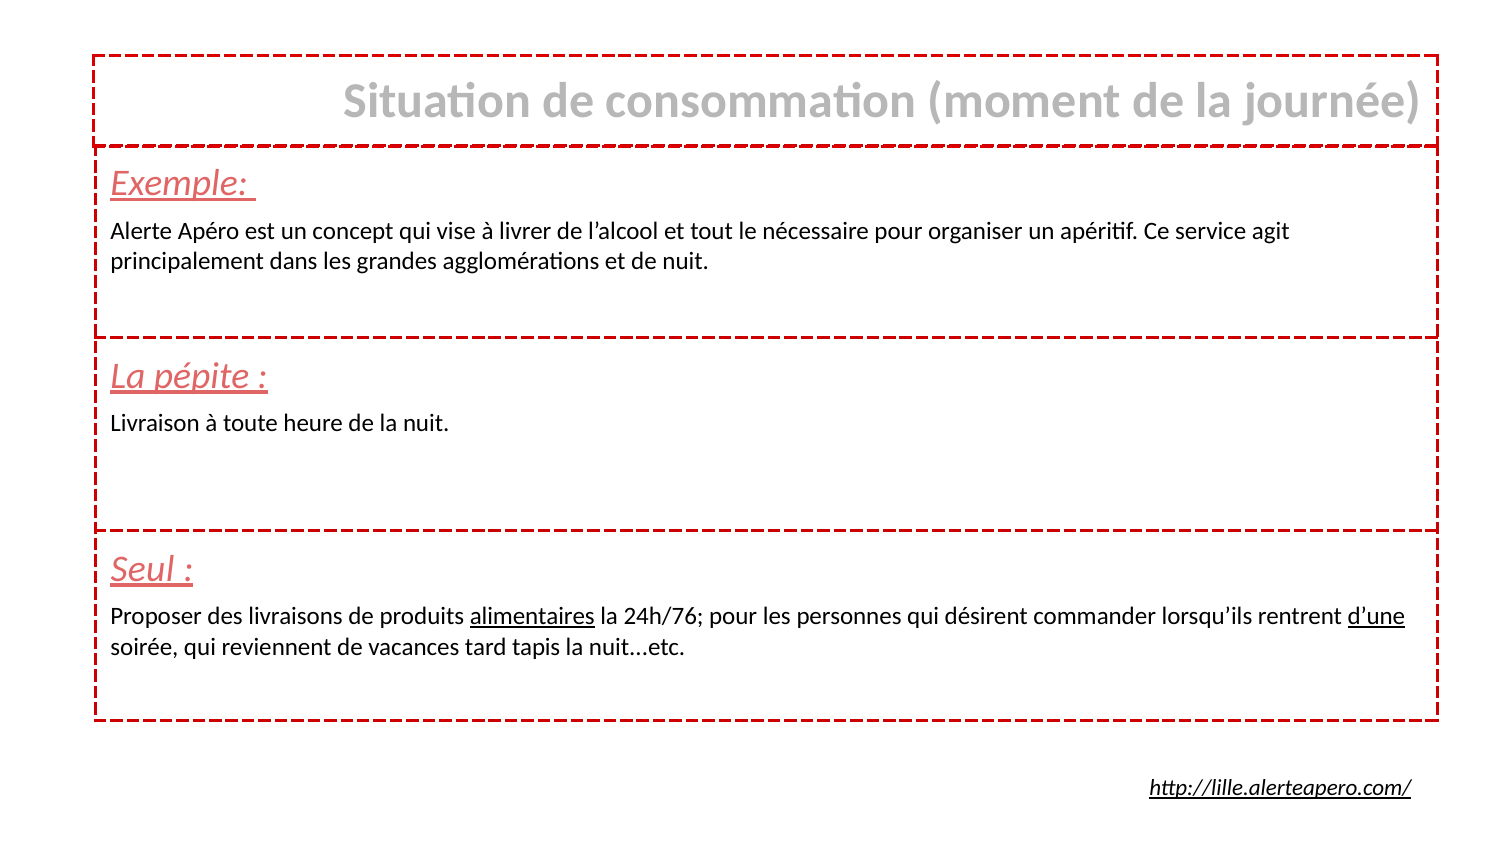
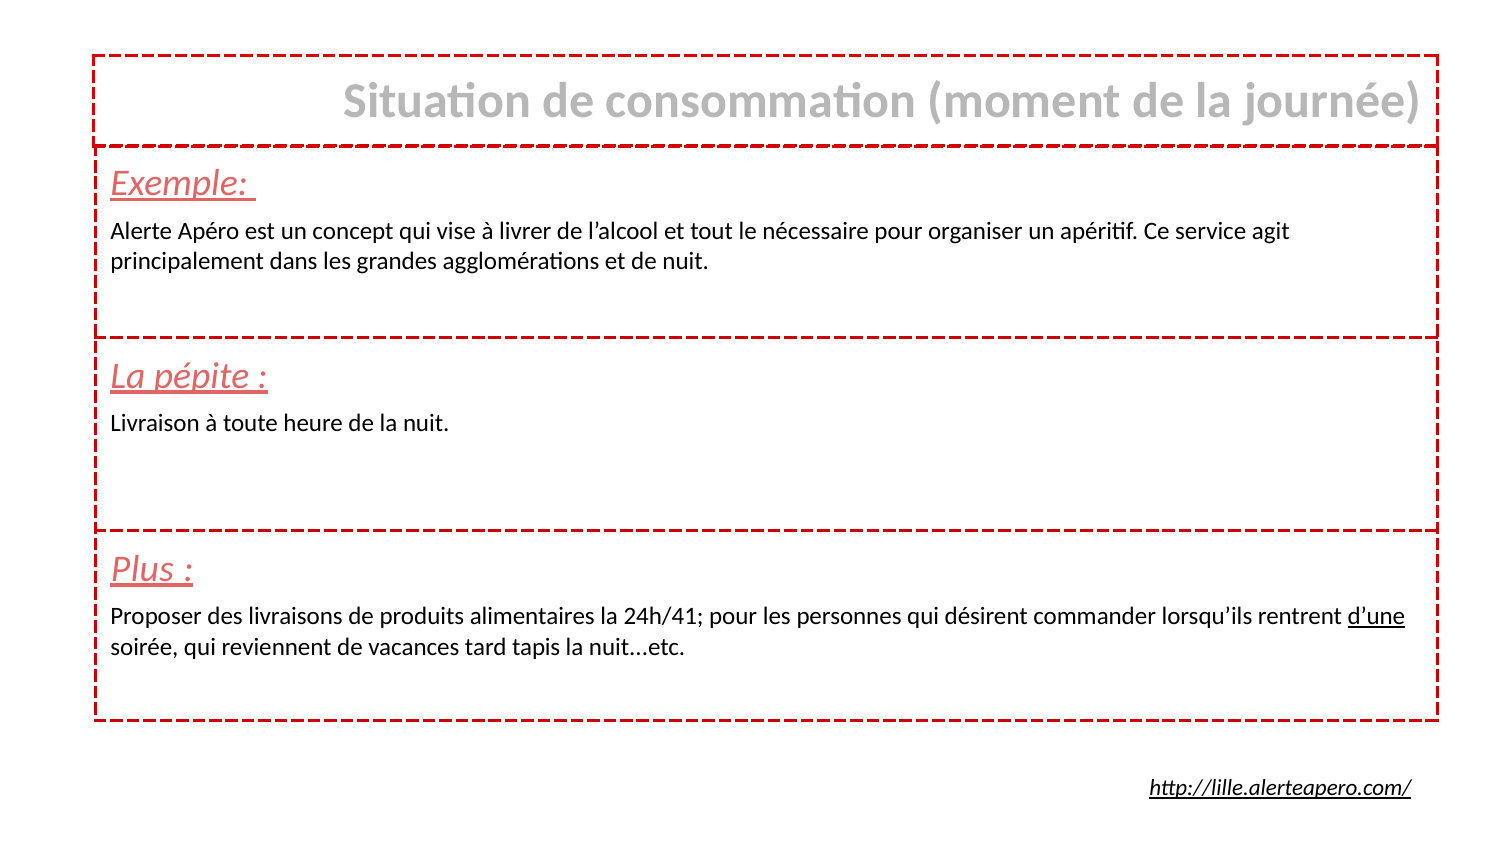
Seul: Seul -> Plus
alimentaires underline: present -> none
24h/76: 24h/76 -> 24h/41
